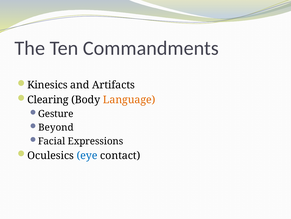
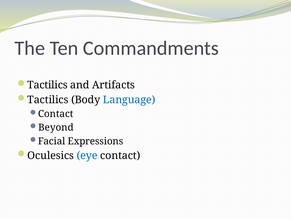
Kinesics at (47, 85): Kinesics -> Tactilics
Clearing at (48, 100): Clearing -> Tactilics
Language colour: orange -> blue
Gesture at (56, 114): Gesture -> Contact
